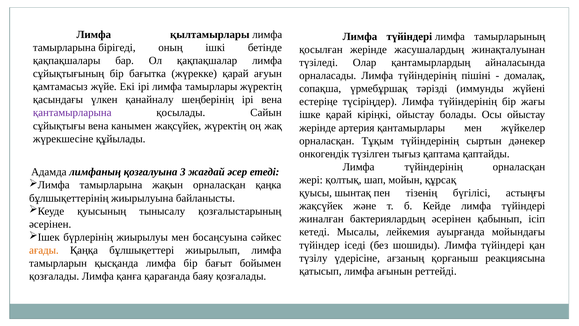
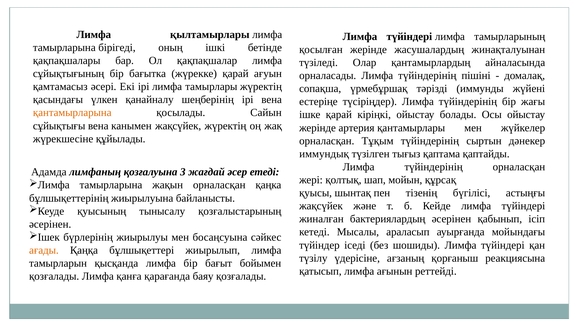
жүйе: жүйе -> әсері
қантамырларына colour: purple -> orange
онкогендік: онкогендік -> иммундық
лейкемия: лейкемия -> араласып
